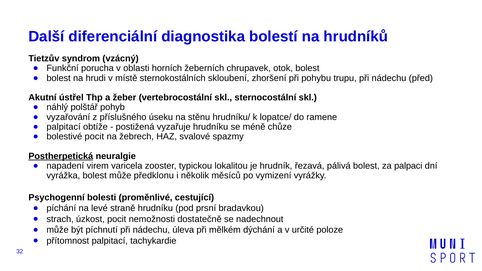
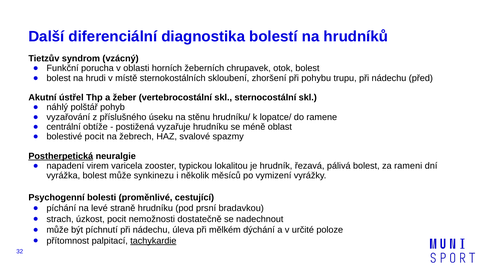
palpitací at (64, 127): palpitací -> centrální
chůze: chůze -> oblast
palpaci: palpaci -> rameni
předklonu: předklonu -> synkinezu
tachykardie underline: none -> present
